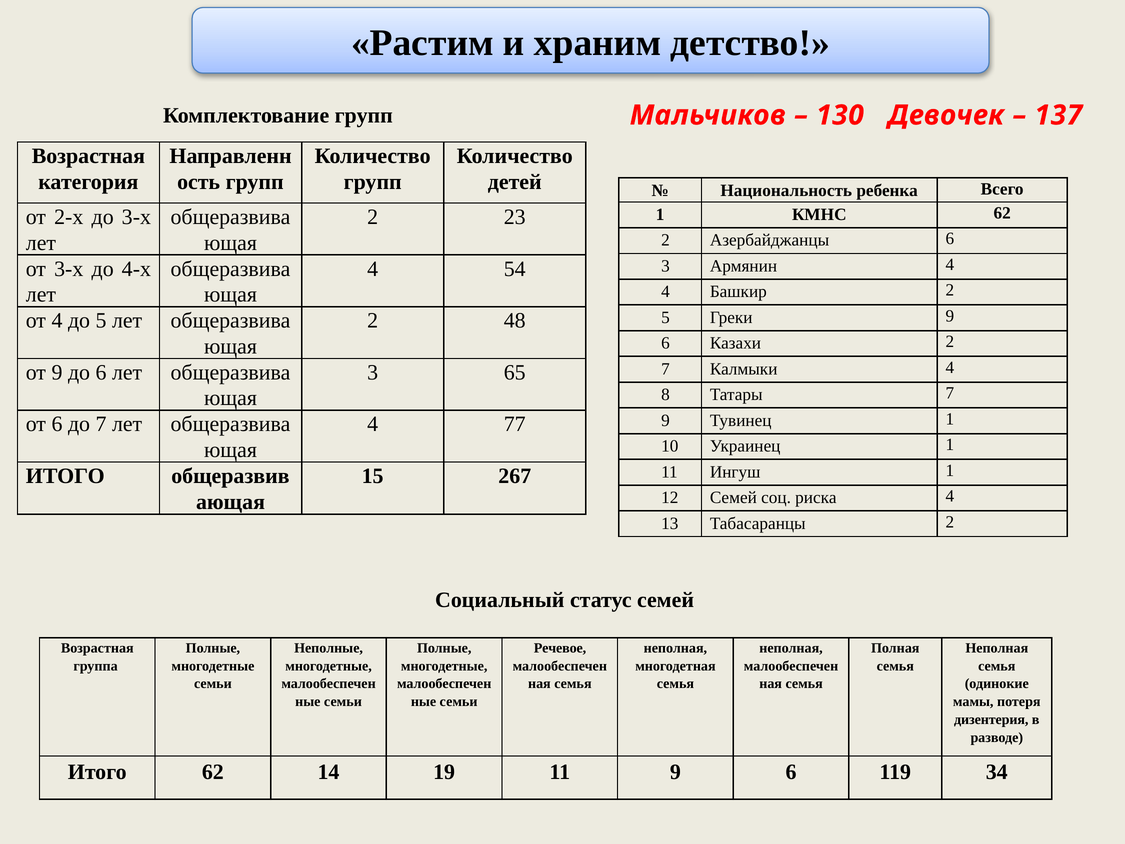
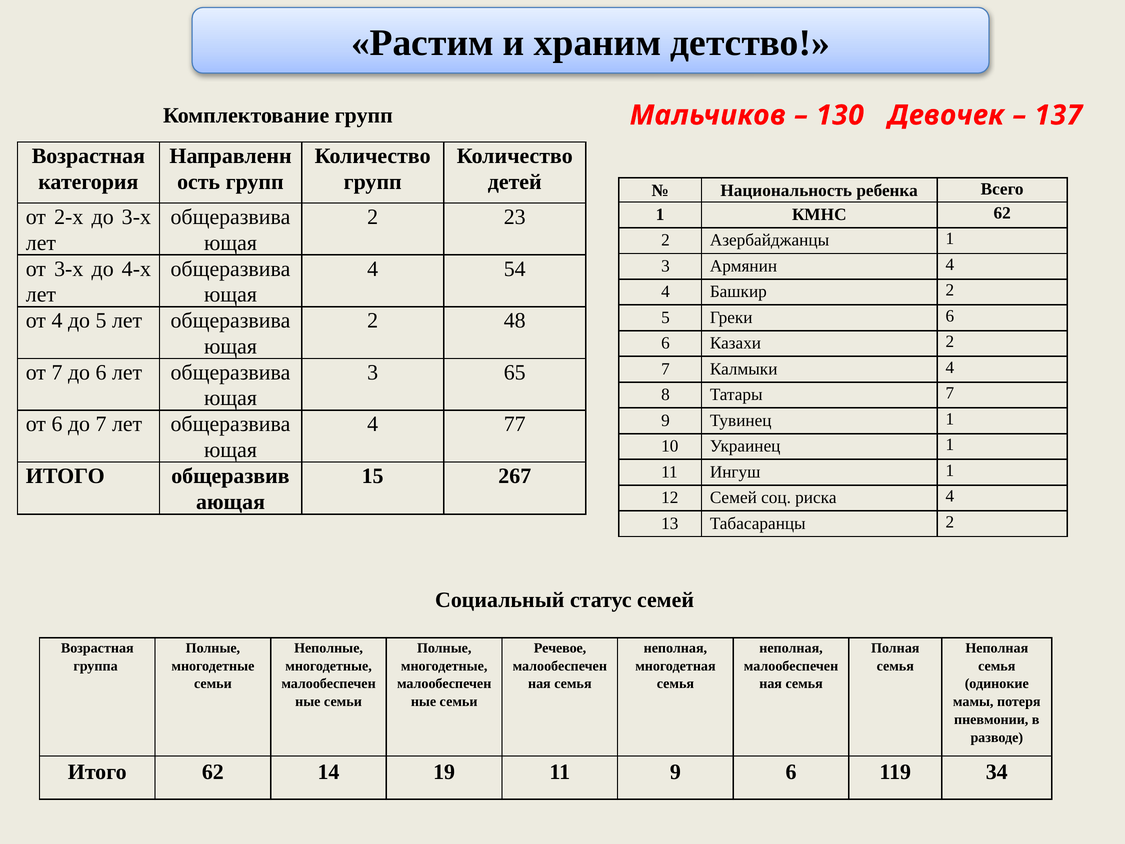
Азербайджанцы 6: 6 -> 1
Греки 9: 9 -> 6
от 9: 9 -> 7
дизентерия: дизентерия -> пневмонии
